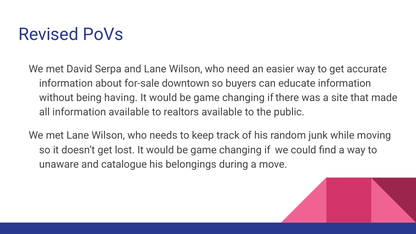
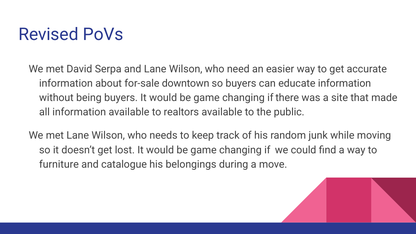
being having: having -> buyers
unaware: unaware -> furniture
